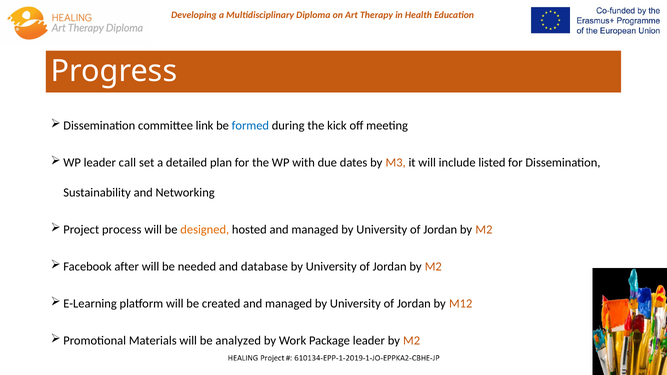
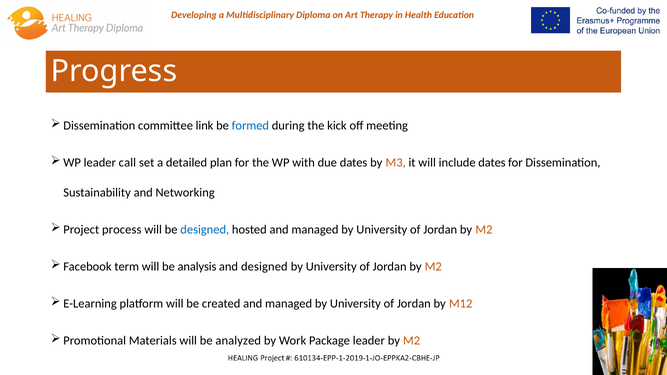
include listed: listed -> dates
designed at (205, 230) colour: orange -> blue
after: after -> term
needed: needed -> analysis
and database: database -> designed
